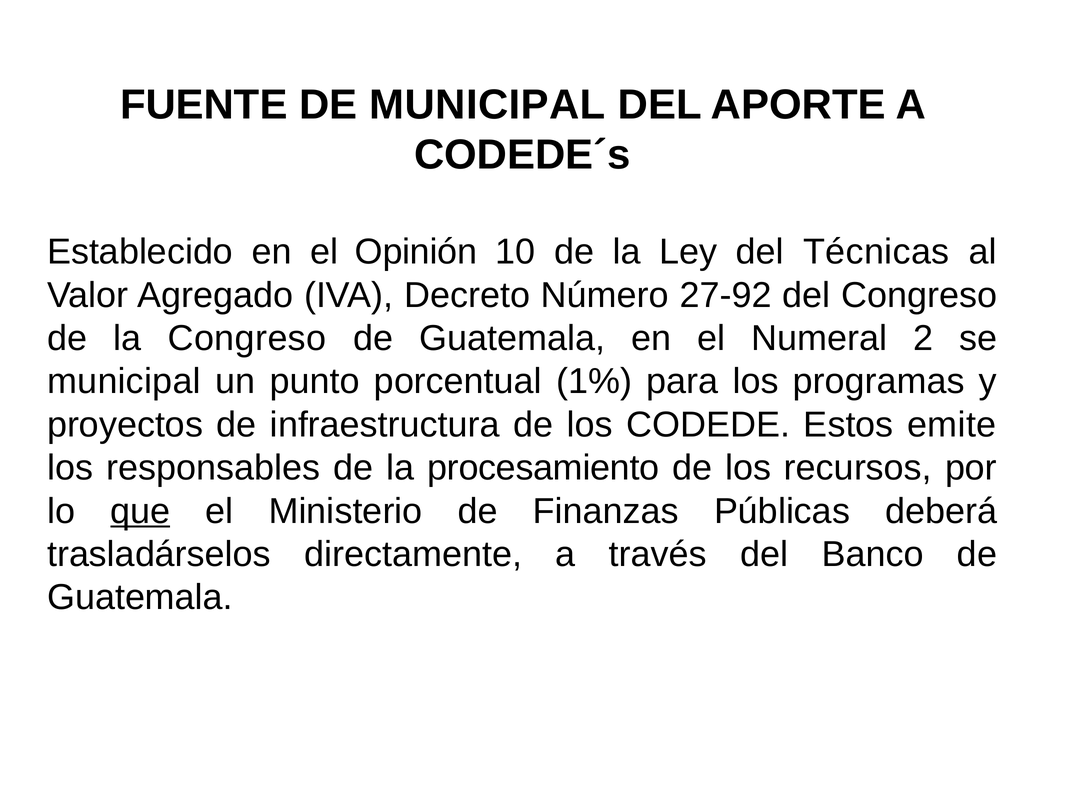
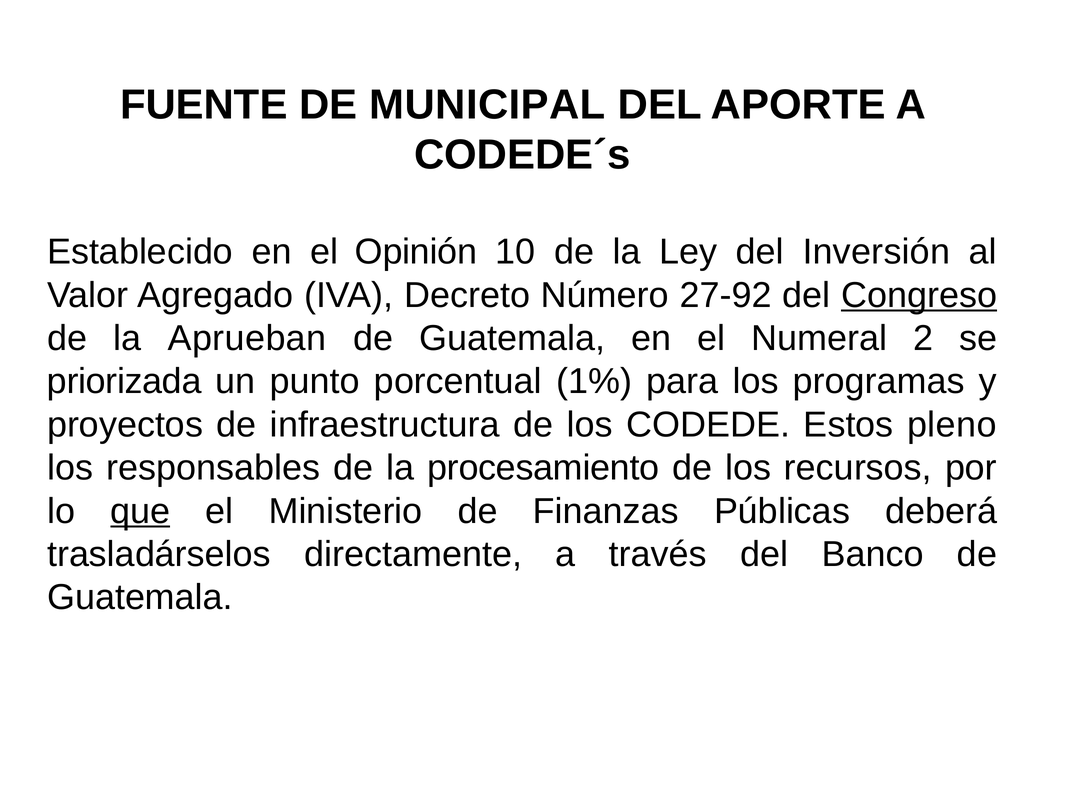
Técnicas: Técnicas -> Inversión
Congreso at (919, 295) underline: none -> present
la Congreso: Congreso -> Aprueban
municipal at (124, 381): municipal -> priorizada
emite: emite -> pleno
